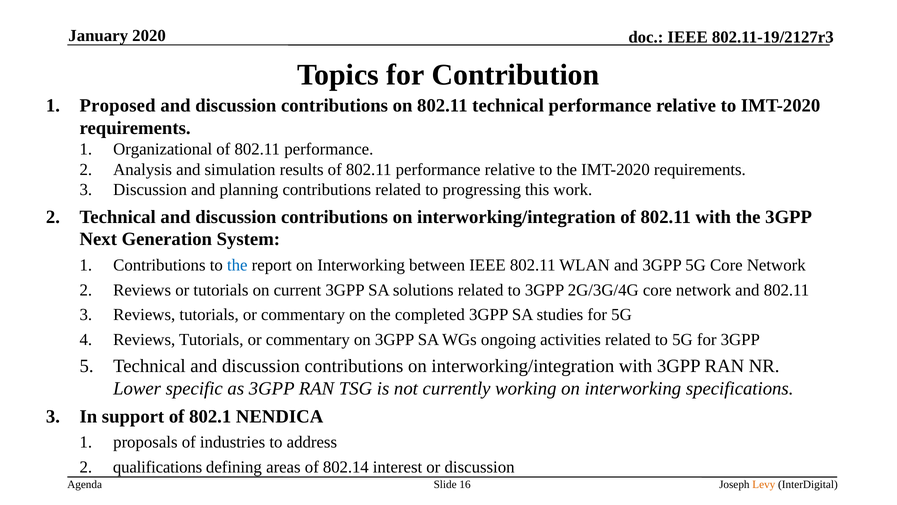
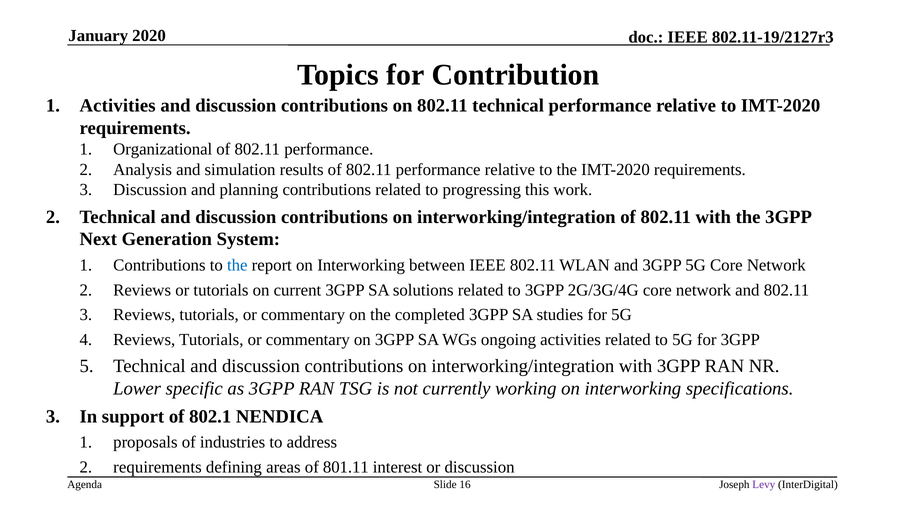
Proposed at (118, 106): Proposed -> Activities
qualifications at (158, 467): qualifications -> requirements
802.14: 802.14 -> 801.11
Levy colour: orange -> purple
